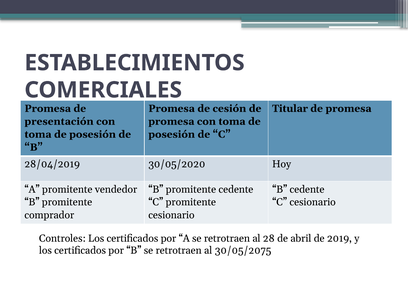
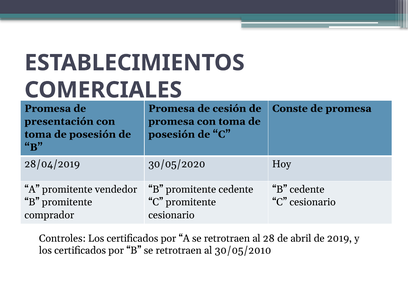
Titular: Titular -> Conste
30/05/2075: 30/05/2075 -> 30/05/2010
